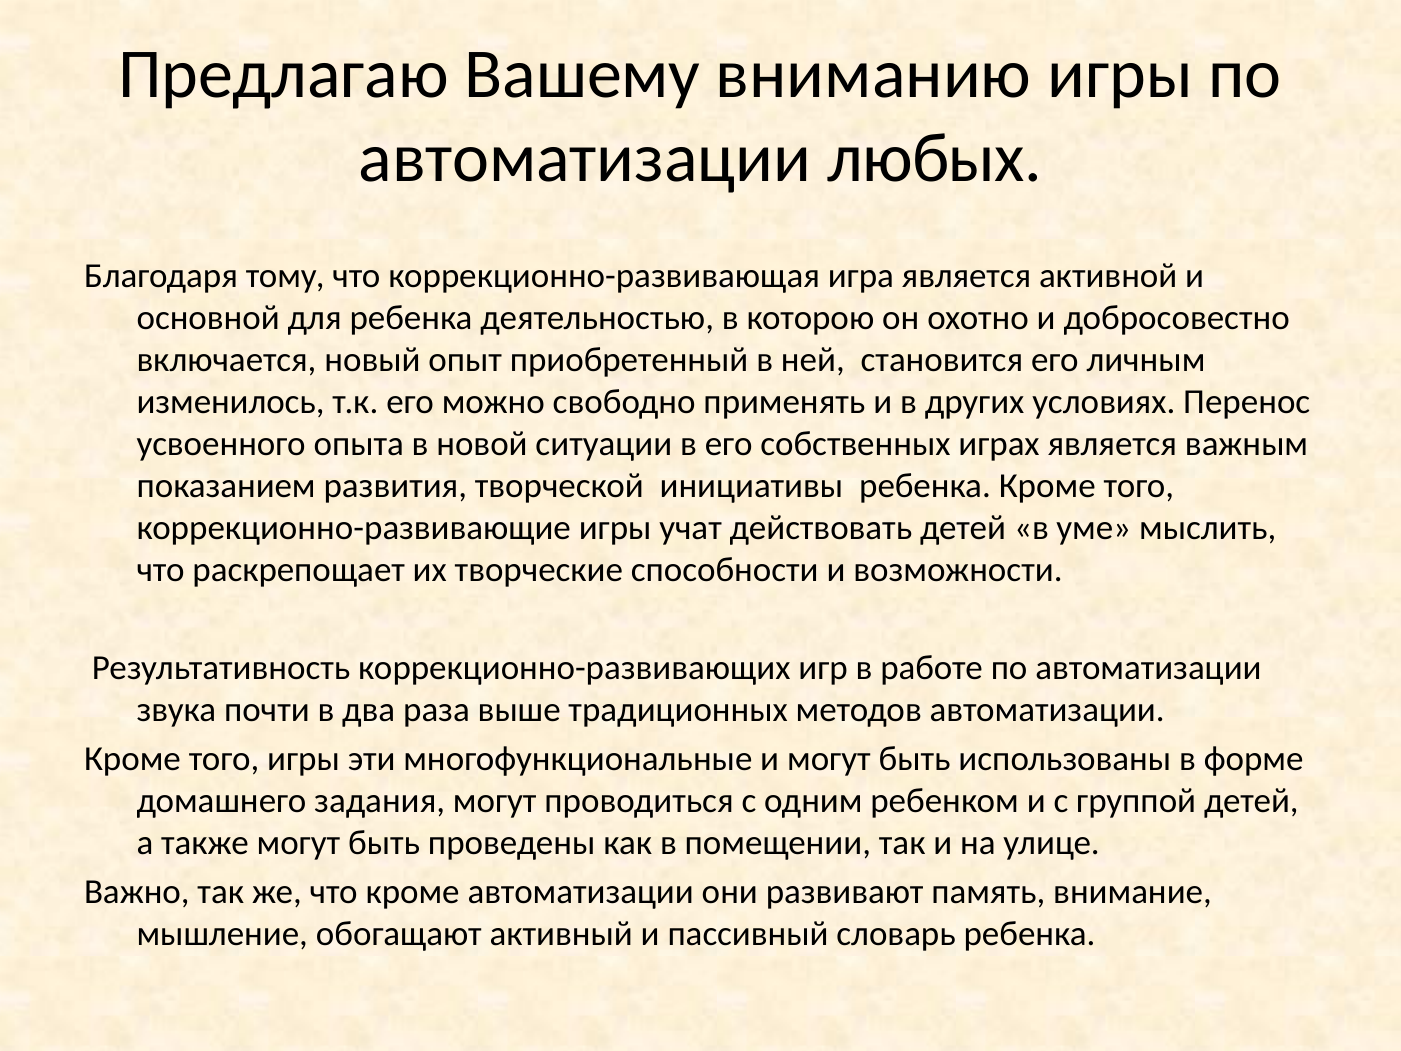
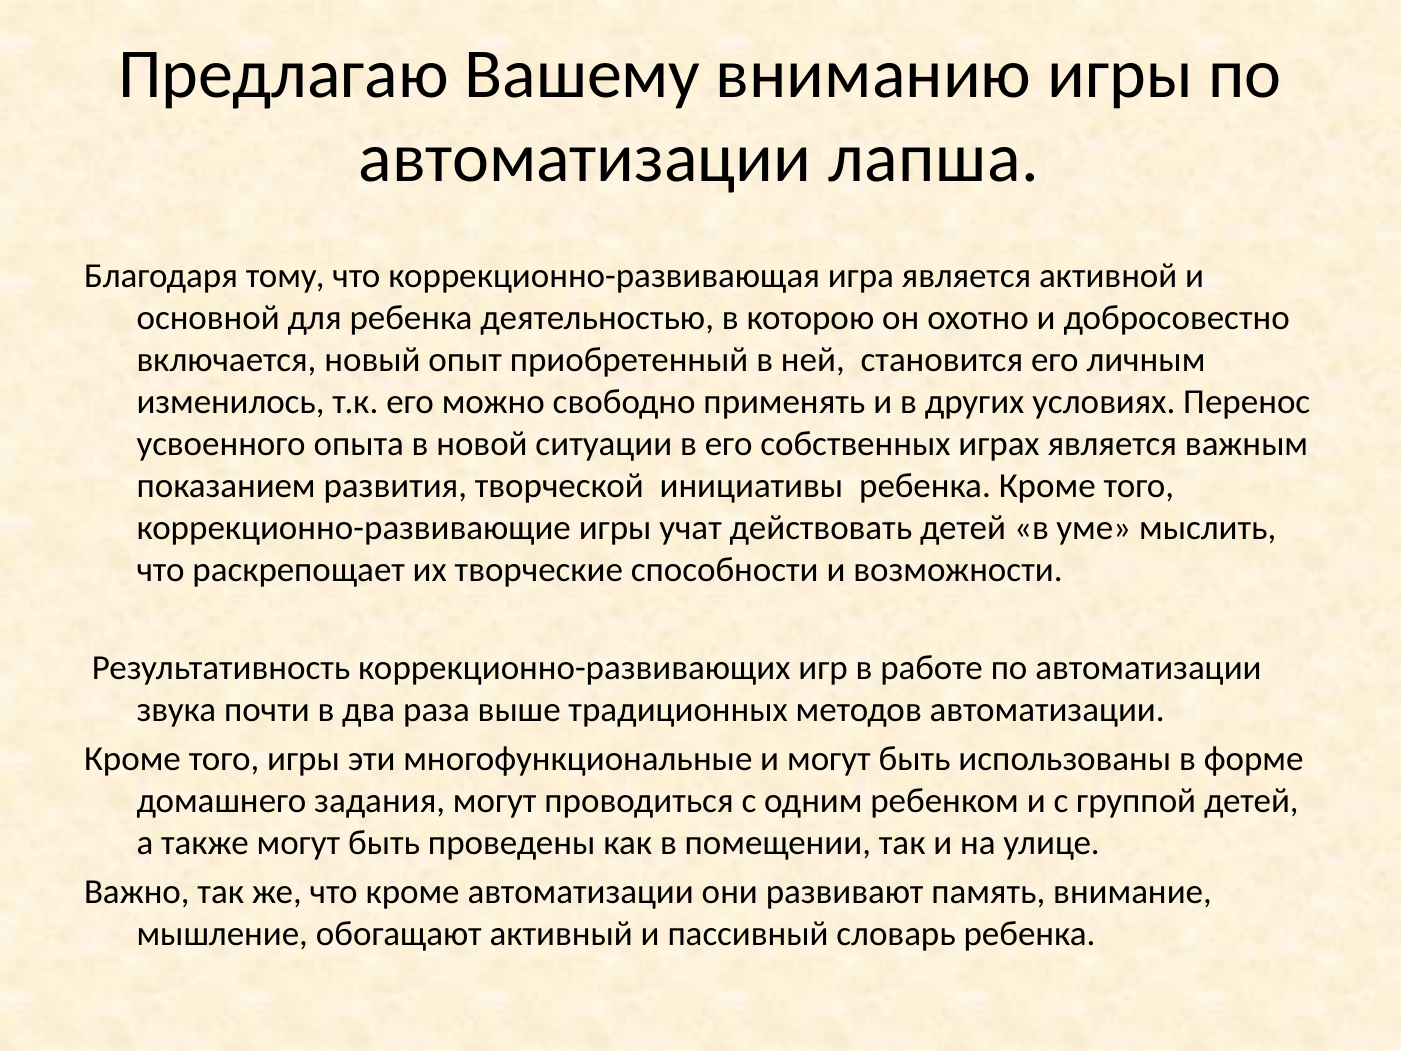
любых: любых -> лапша
